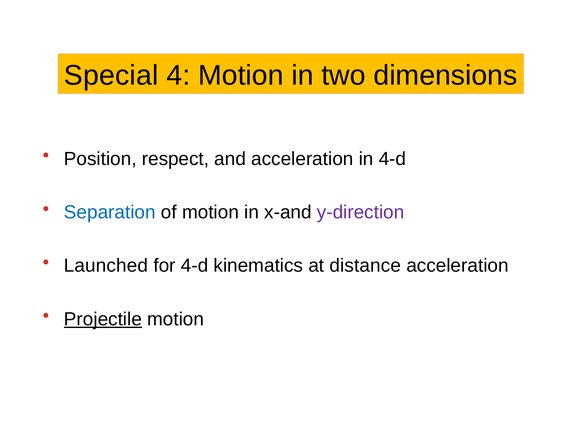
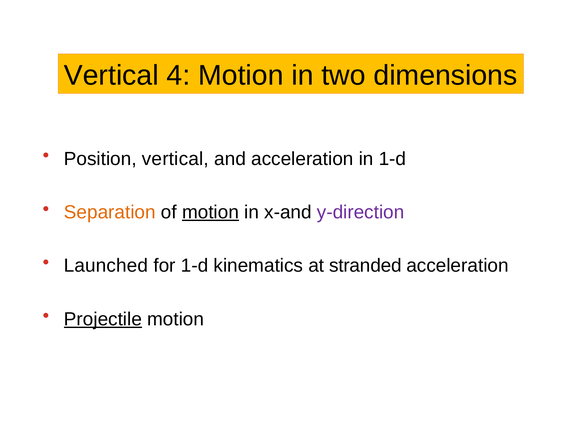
Special at (111, 76): Special -> Vertical
Position respect: respect -> vertical
in 4-d: 4-d -> 1-d
Separation colour: blue -> orange
motion at (210, 212) underline: none -> present
for 4-d: 4-d -> 1-d
distance: distance -> stranded
